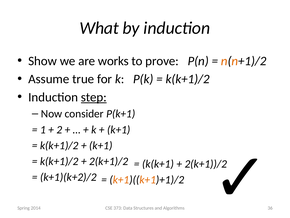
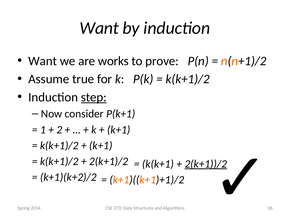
What at (99, 28): What -> Want
Show at (43, 61): Show -> Want
2(k+1))/2 underline: none -> present
